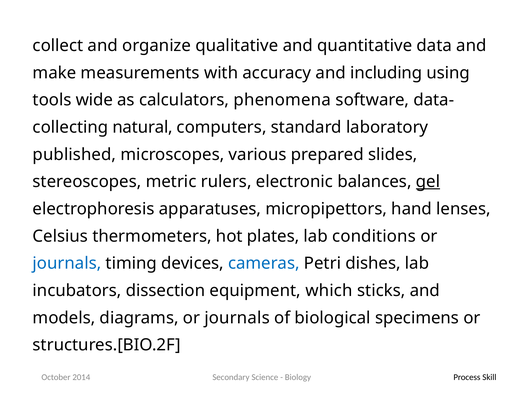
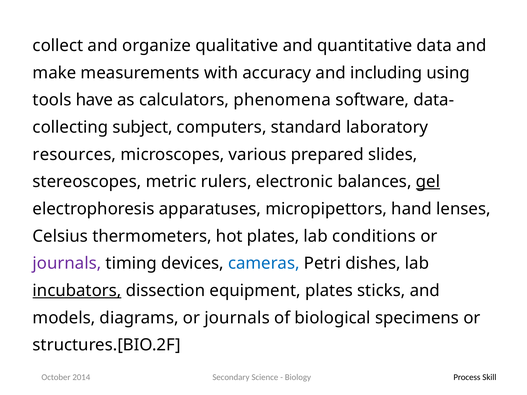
wide: wide -> have
natural: natural -> subject
published: published -> resources
journals at (67, 264) colour: blue -> purple
incubators underline: none -> present
equipment which: which -> plates
